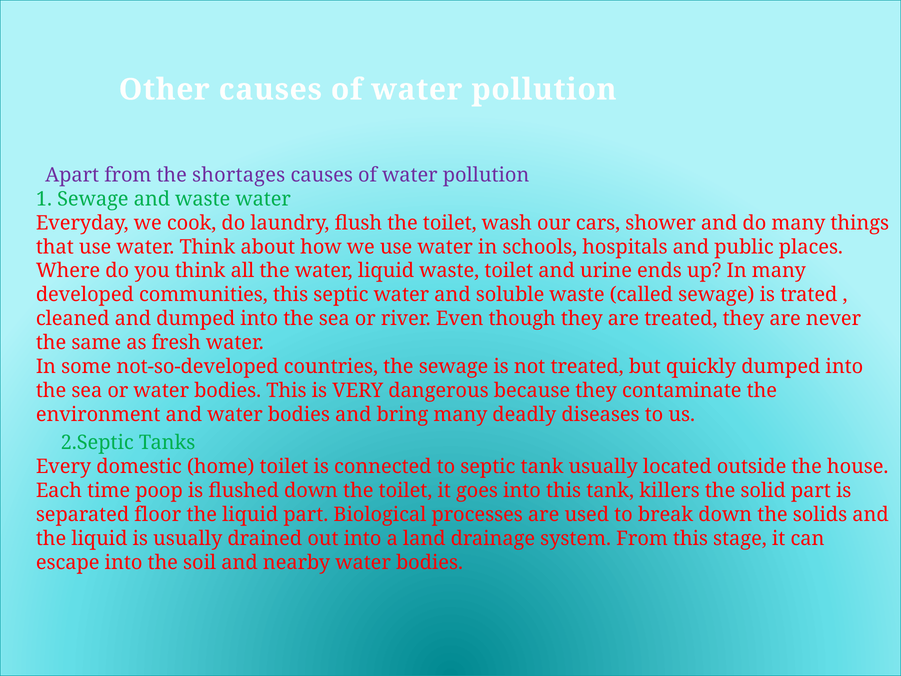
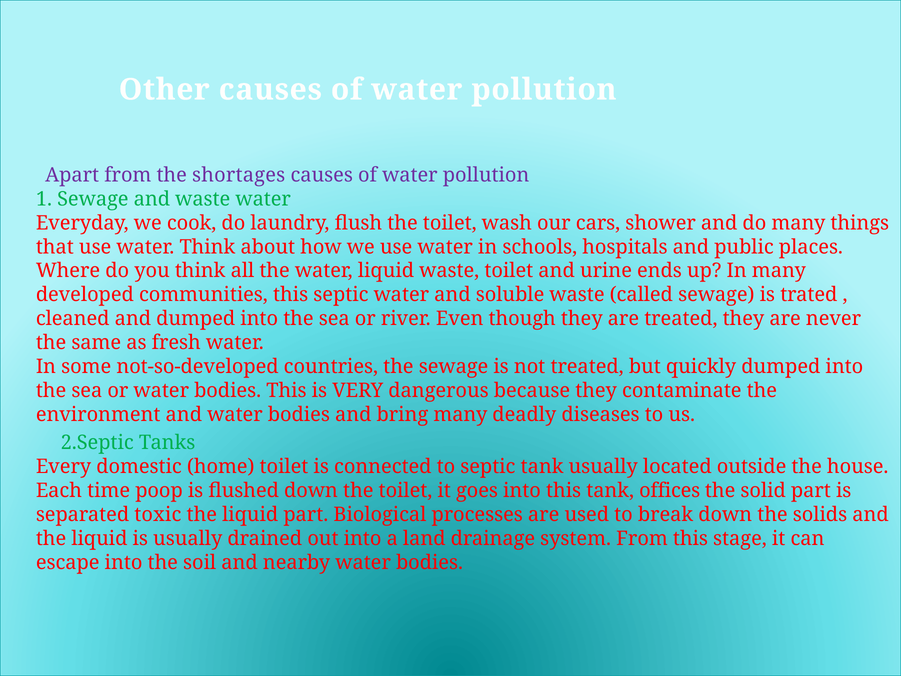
killers: killers -> offices
floor: floor -> toxic
